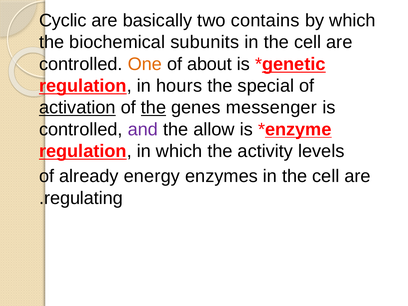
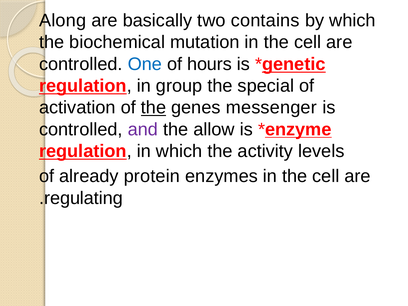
Cyclic: Cyclic -> Along
subunits: subunits -> mutation
One colour: orange -> blue
about: about -> hours
hours: hours -> group
activation underline: present -> none
energy: energy -> protein
